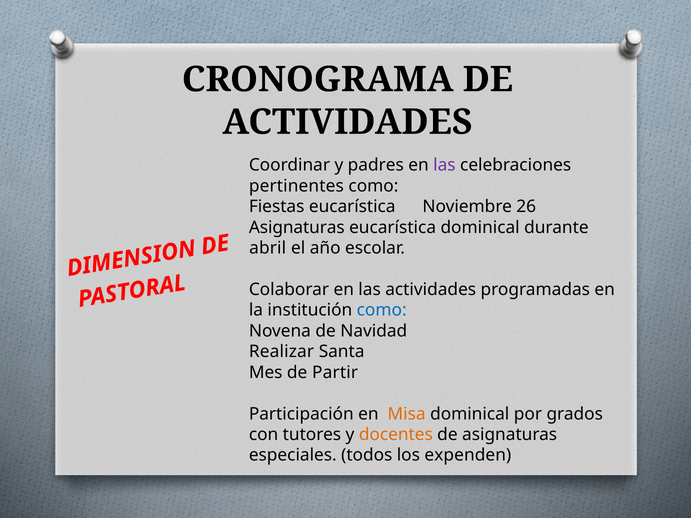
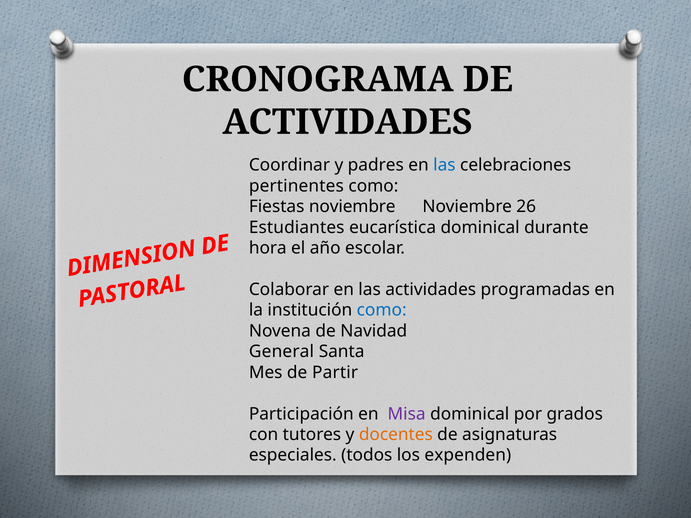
las at (444, 165) colour: purple -> blue
Fiestas eucarística: eucarística -> noviembre
Asignaturas at (297, 227): Asignaturas -> Estudiantes
abril: abril -> hora
Realizar: Realizar -> General
Misa colour: orange -> purple
